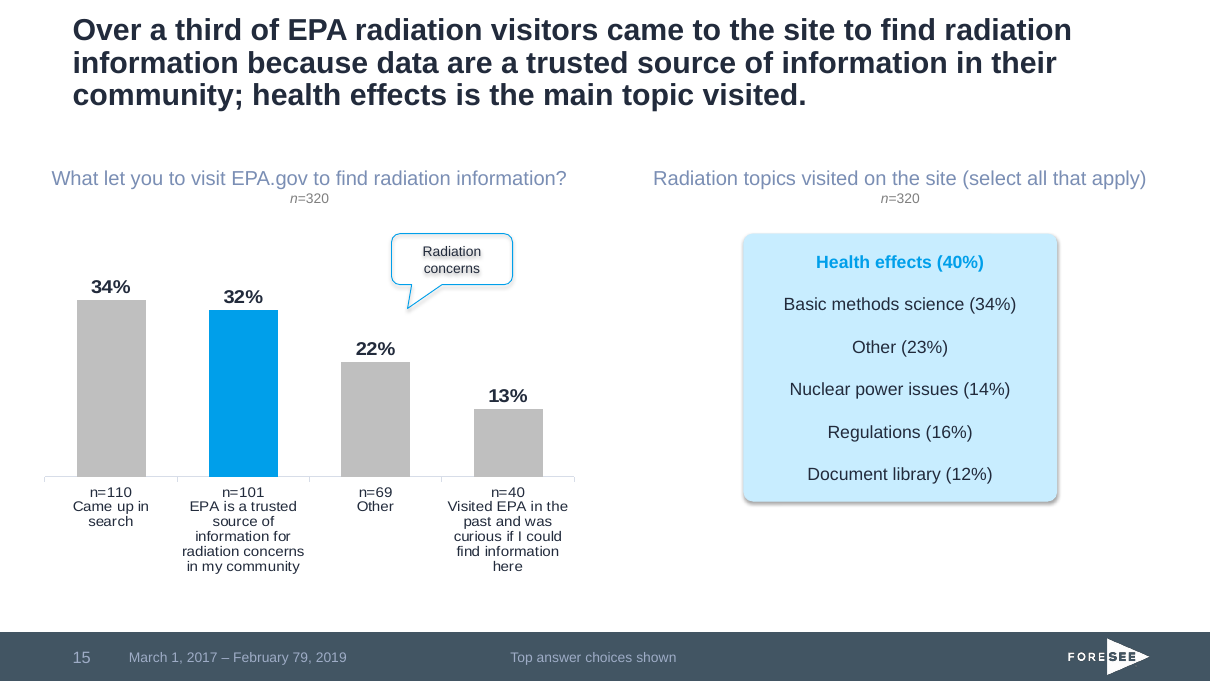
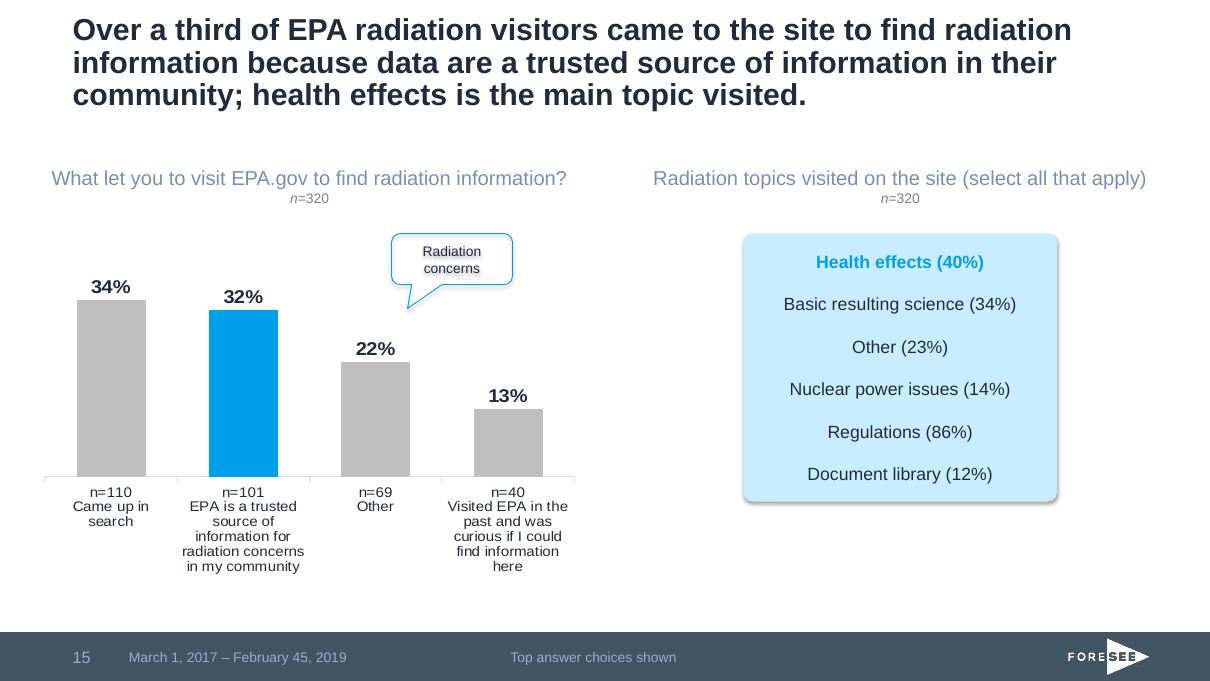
methods: methods -> resulting
16%: 16% -> 86%
79: 79 -> 45
